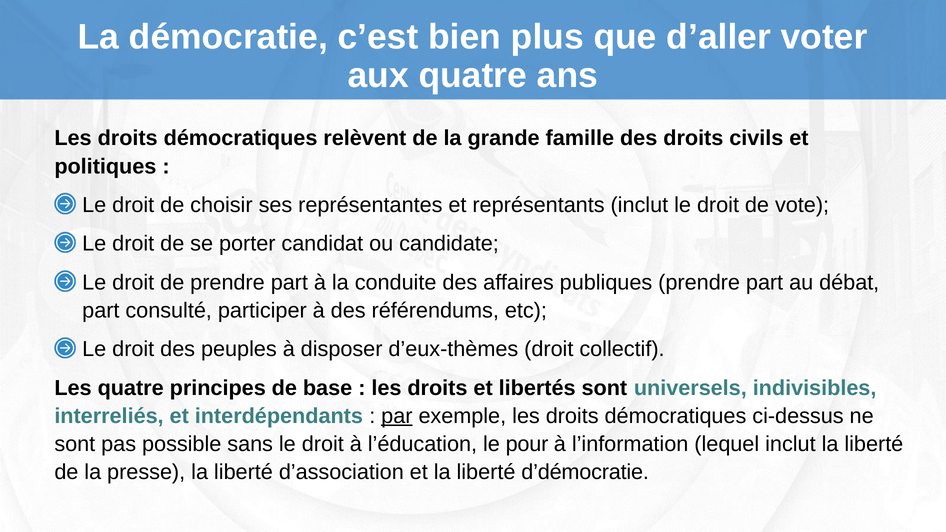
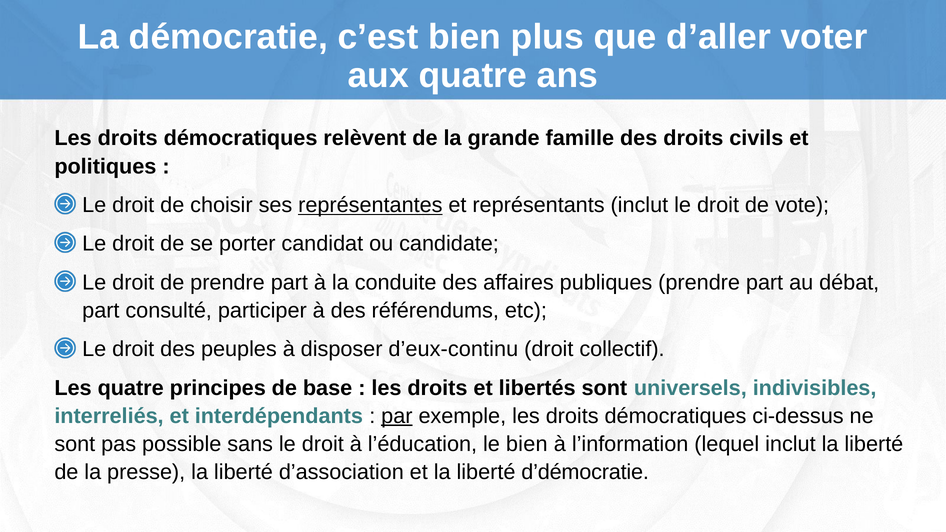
représentantes underline: none -> present
d’eux-thèmes: d’eux-thèmes -> d’eux-continu
le pour: pour -> bien
